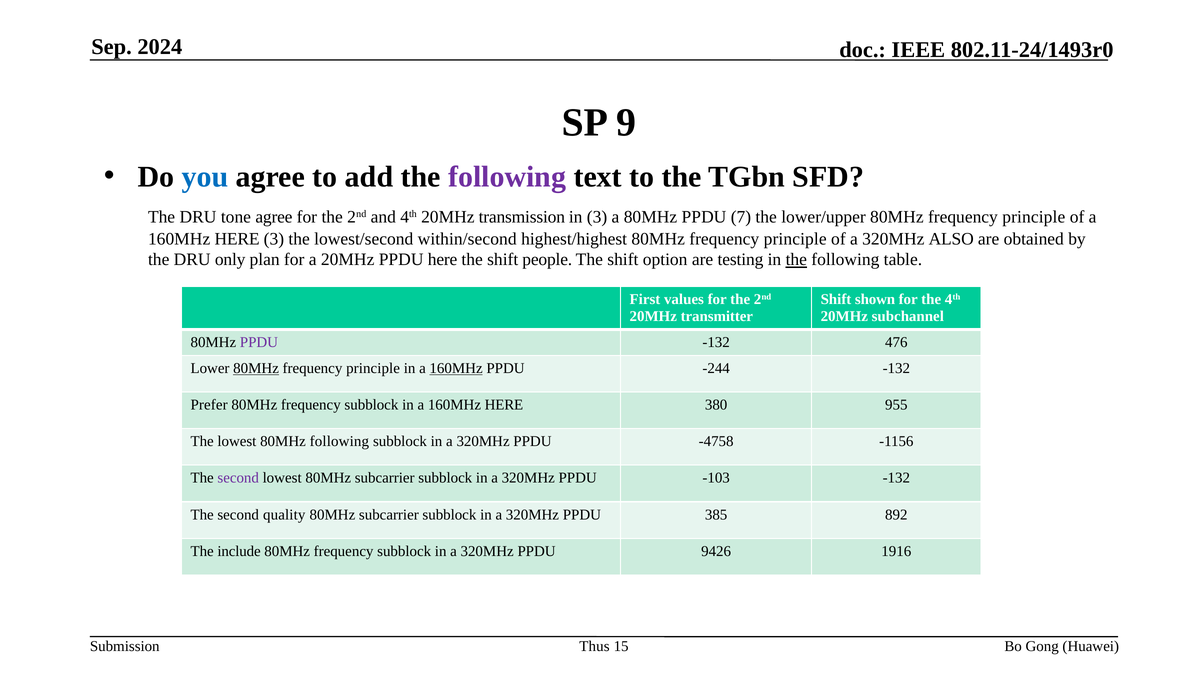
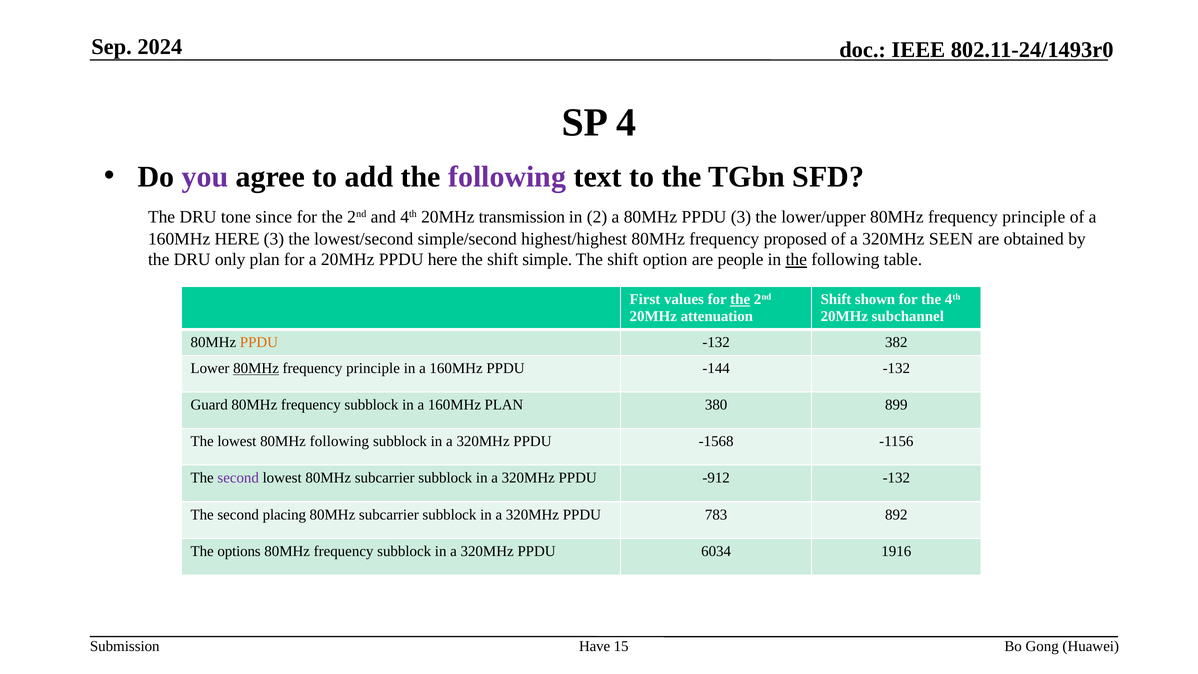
9: 9 -> 4
you colour: blue -> purple
tone agree: agree -> since
in 3: 3 -> 2
PPDU 7: 7 -> 3
within/second: within/second -> simple/second
highest/highest 80MHz frequency principle: principle -> proposed
ALSO: ALSO -> SEEN
people: people -> simple
testing: testing -> people
the at (740, 299) underline: none -> present
transmitter: transmitter -> attenuation
PPDU at (259, 342) colour: purple -> orange
476: 476 -> 382
160MHz at (456, 368) underline: present -> none
-244: -244 -> -144
Prefer: Prefer -> Guard
in a 160MHz HERE: HERE -> PLAN
955: 955 -> 899
-4758: -4758 -> -1568
-103: -103 -> -912
quality: quality -> placing
385: 385 -> 783
include: include -> options
9426: 9426 -> 6034
Thus: Thus -> Have
